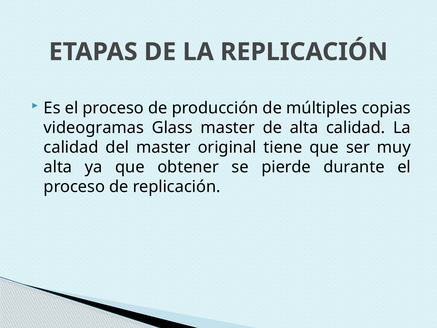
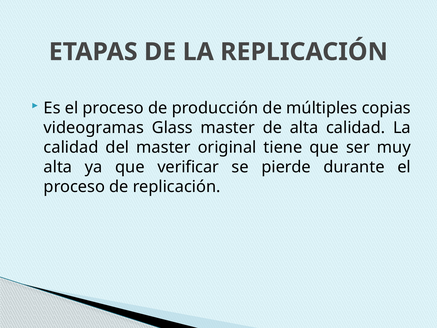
obtener: obtener -> verificar
